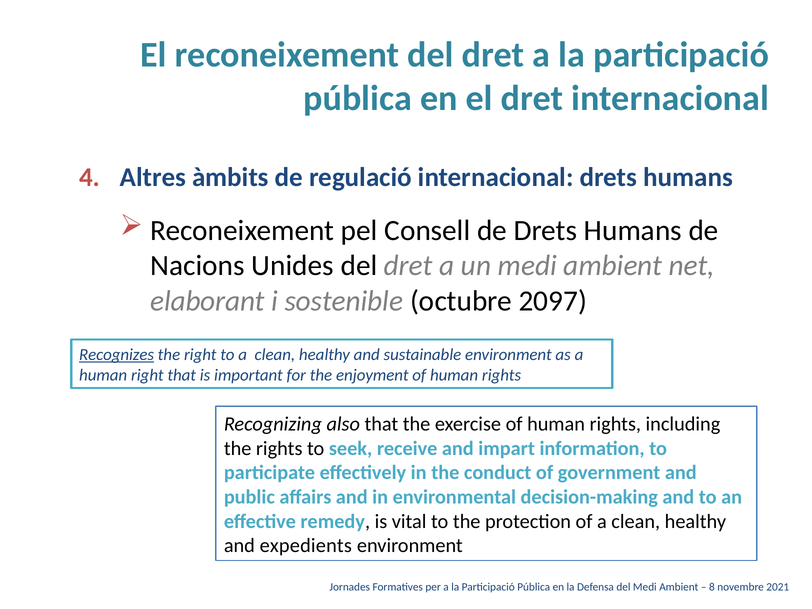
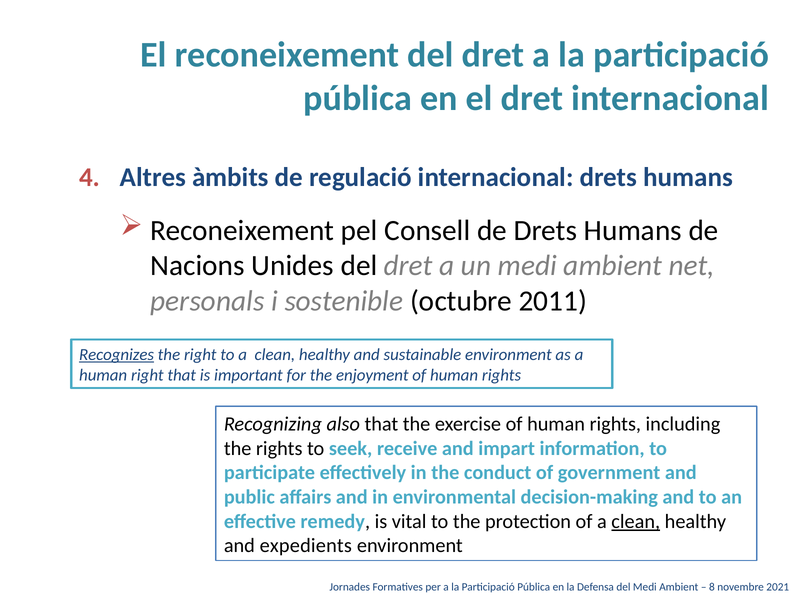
elaborant: elaborant -> personals
2097: 2097 -> 2011
clean at (636, 521) underline: none -> present
